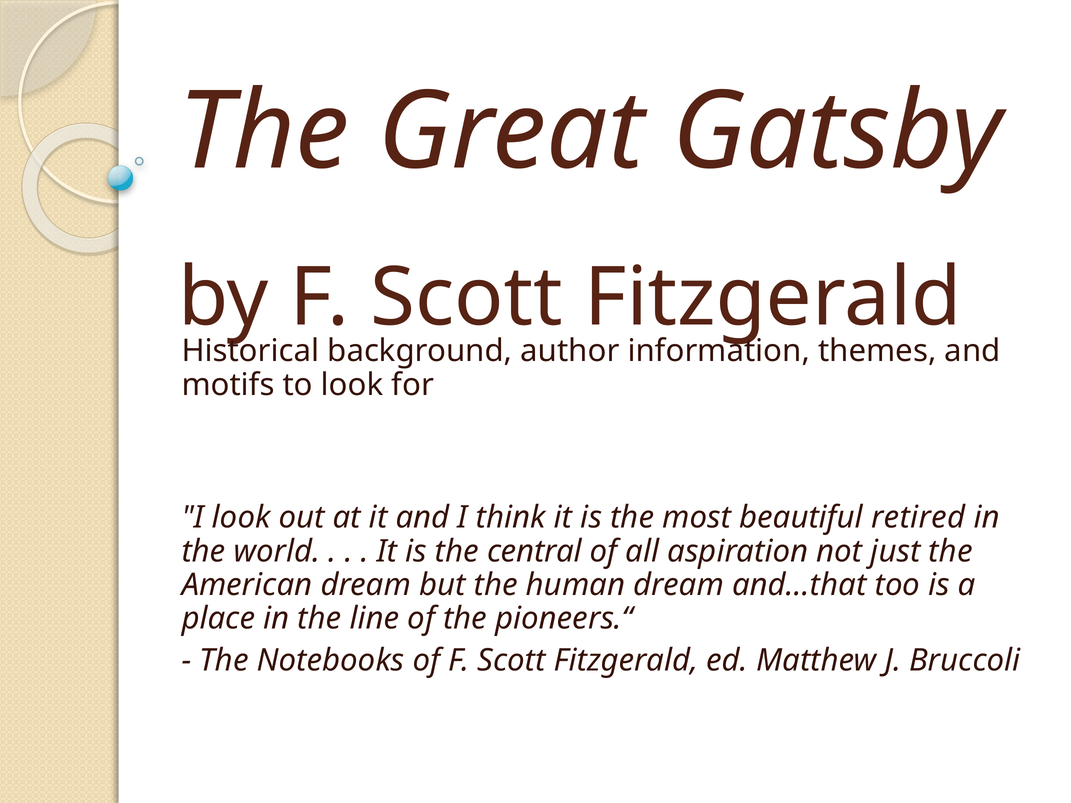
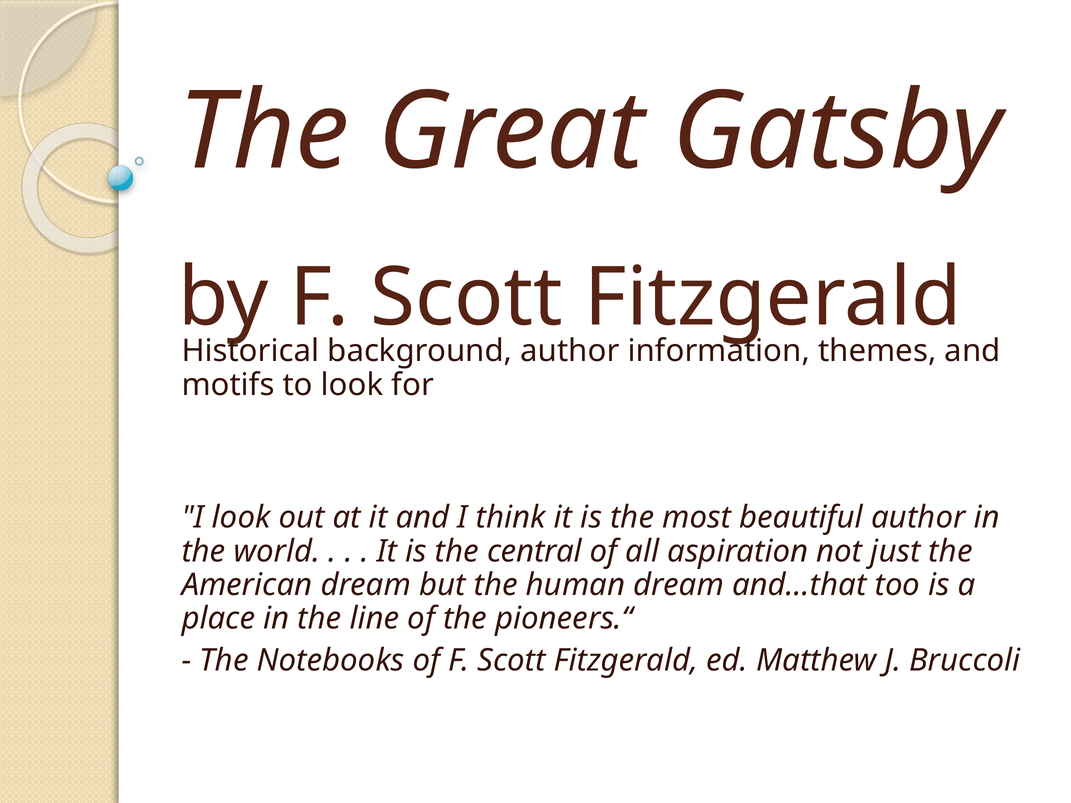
beautiful retired: retired -> author
